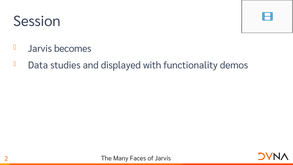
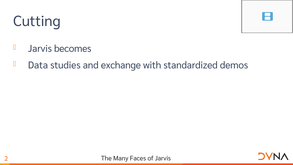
Session: Session -> Cutting
displayed: displayed -> exchange
functionality: functionality -> standardized
